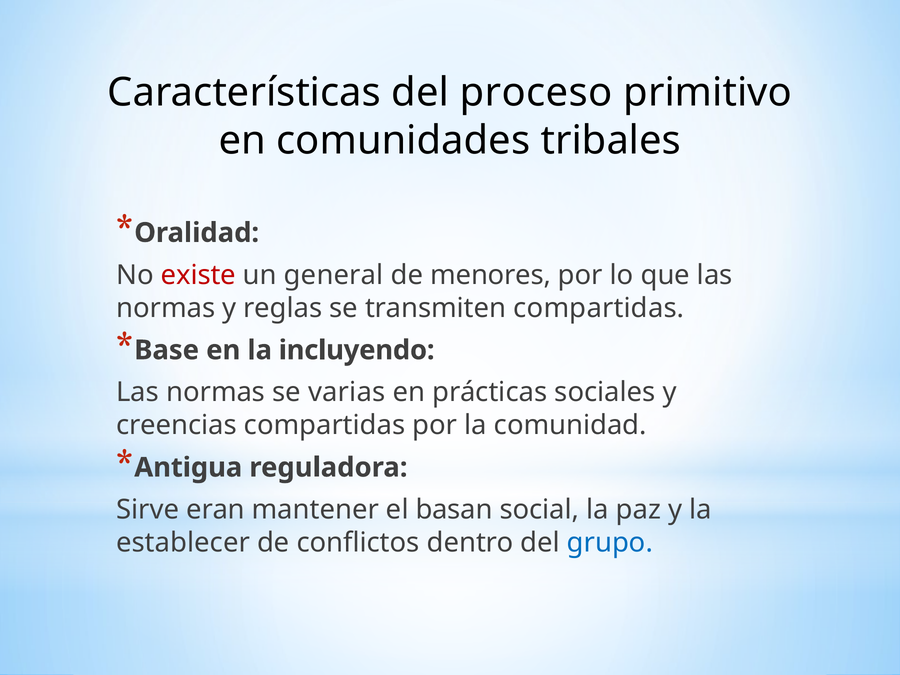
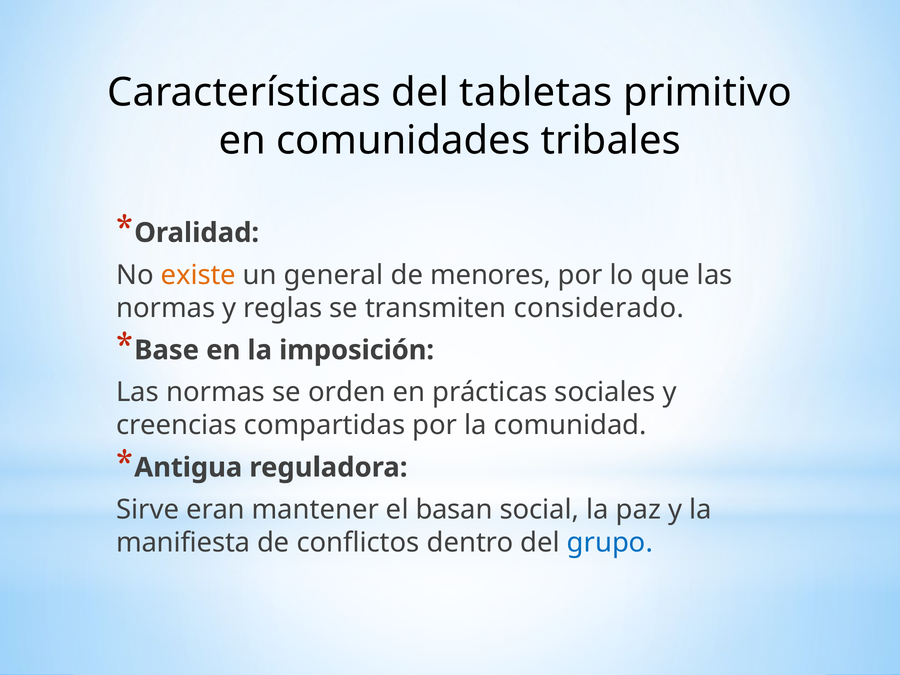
proceso: proceso -> tabletas
existe colour: red -> orange
transmiten compartidas: compartidas -> considerado
incluyendo: incluyendo -> imposición
varias: varias -> orden
establecer: establecer -> manifiesta
